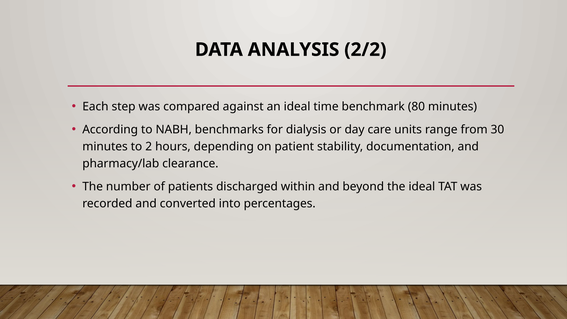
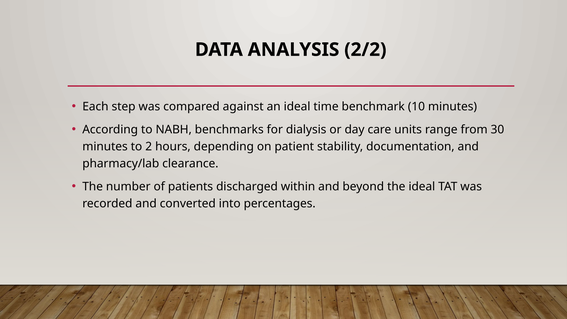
80: 80 -> 10
